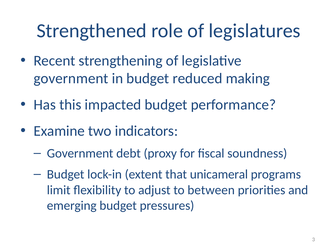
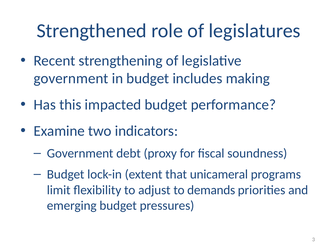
reduced: reduced -> includes
between: between -> demands
